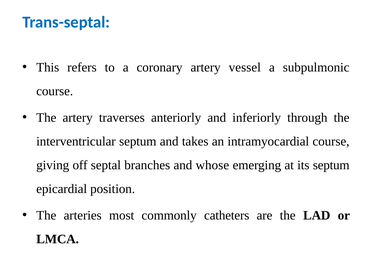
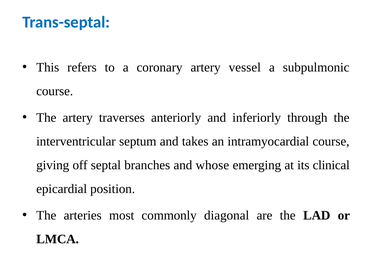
its septum: septum -> clinical
catheters: catheters -> diagonal
